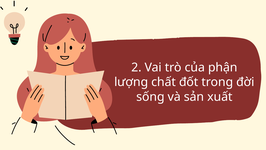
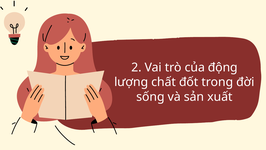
phận: phận -> động
